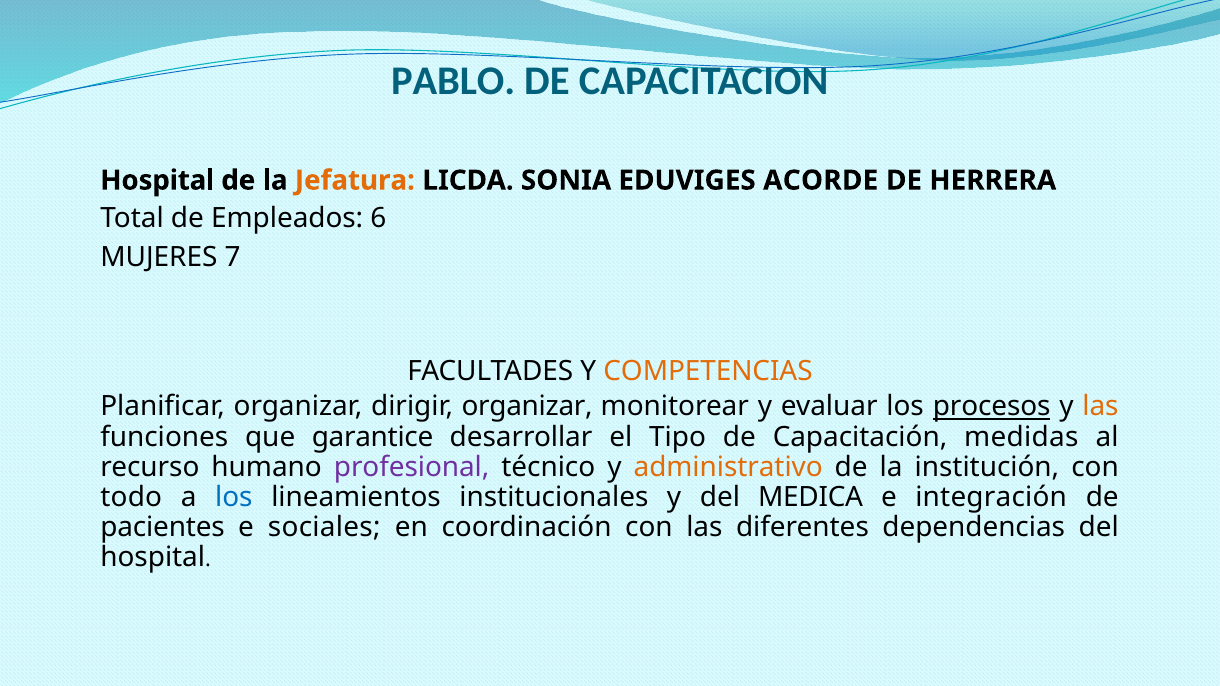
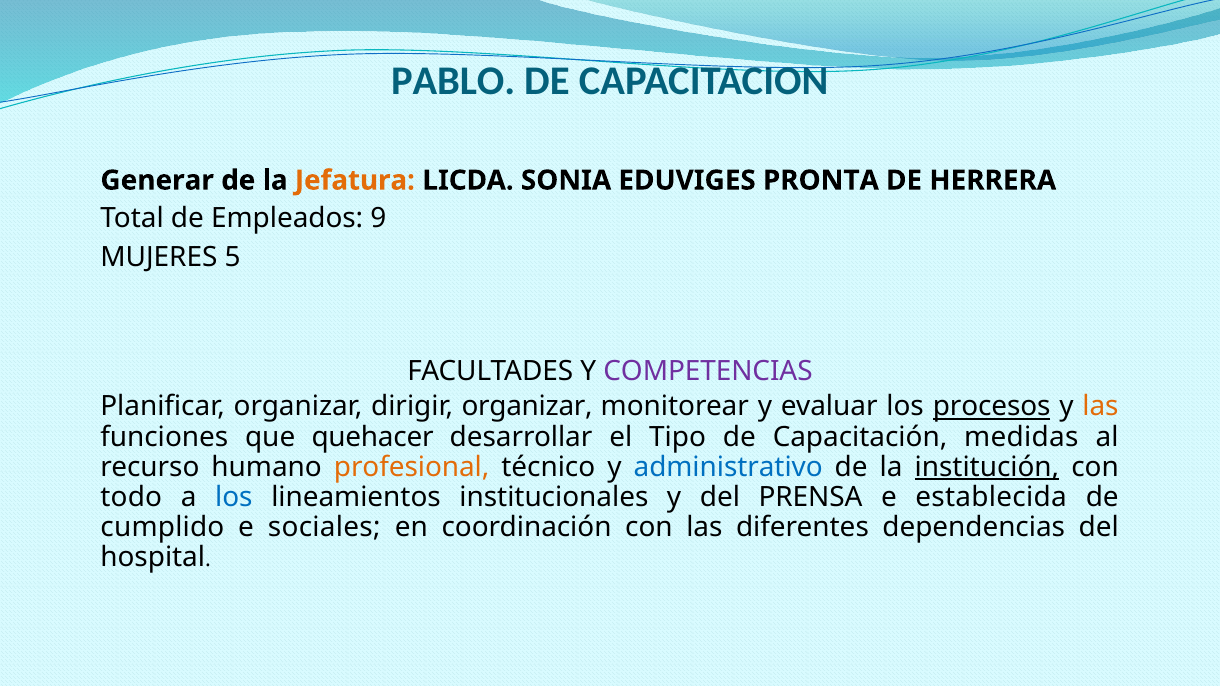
Hospital at (157, 180): Hospital -> Generar
ACORDE: ACORDE -> PRONTA
6: 6 -> 9
7: 7 -> 5
COMPETENCIAS colour: orange -> purple
garantice: garantice -> quehacer
profesional colour: purple -> orange
administrativo colour: orange -> blue
institución underline: none -> present
MEDICA: MEDICA -> PRENSA
integración: integración -> establecida
pacientes: pacientes -> cumplido
